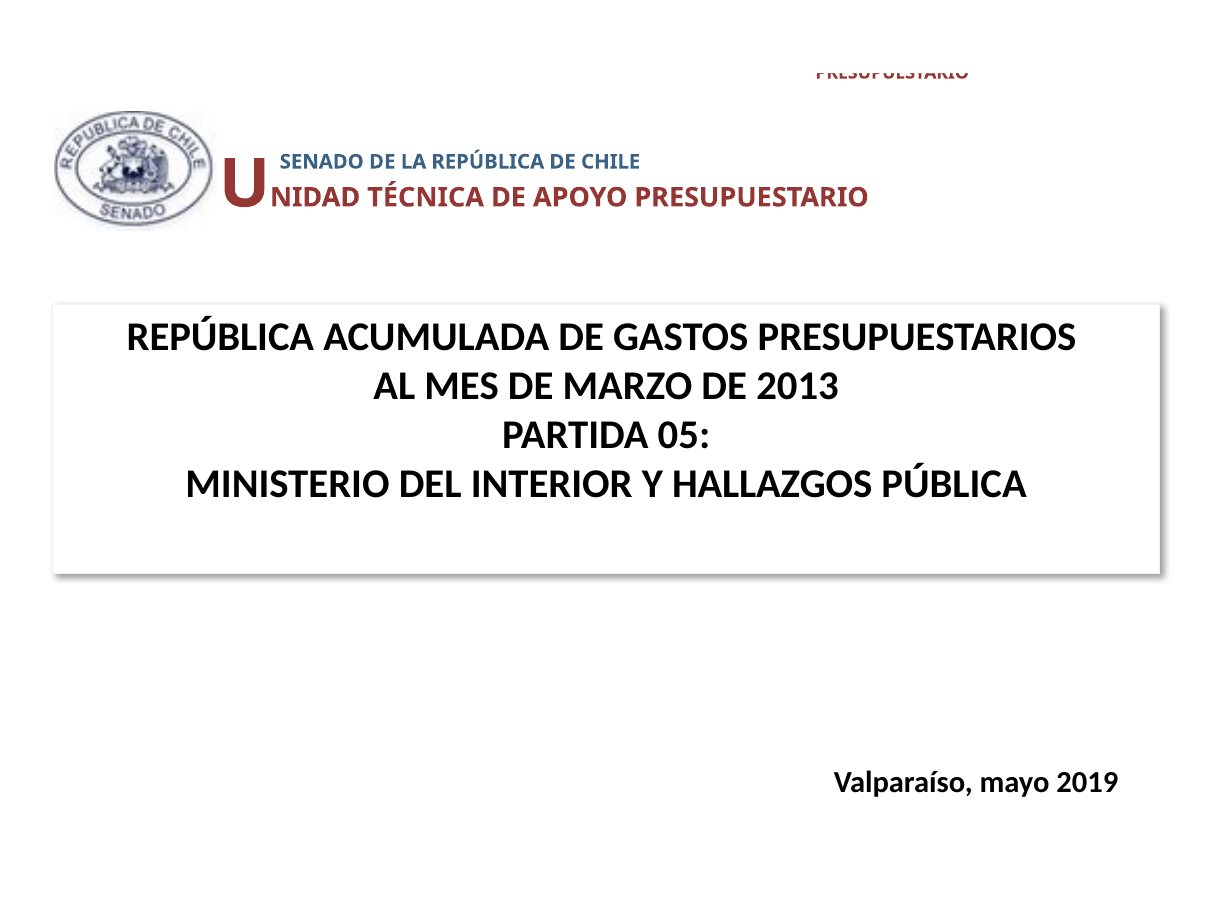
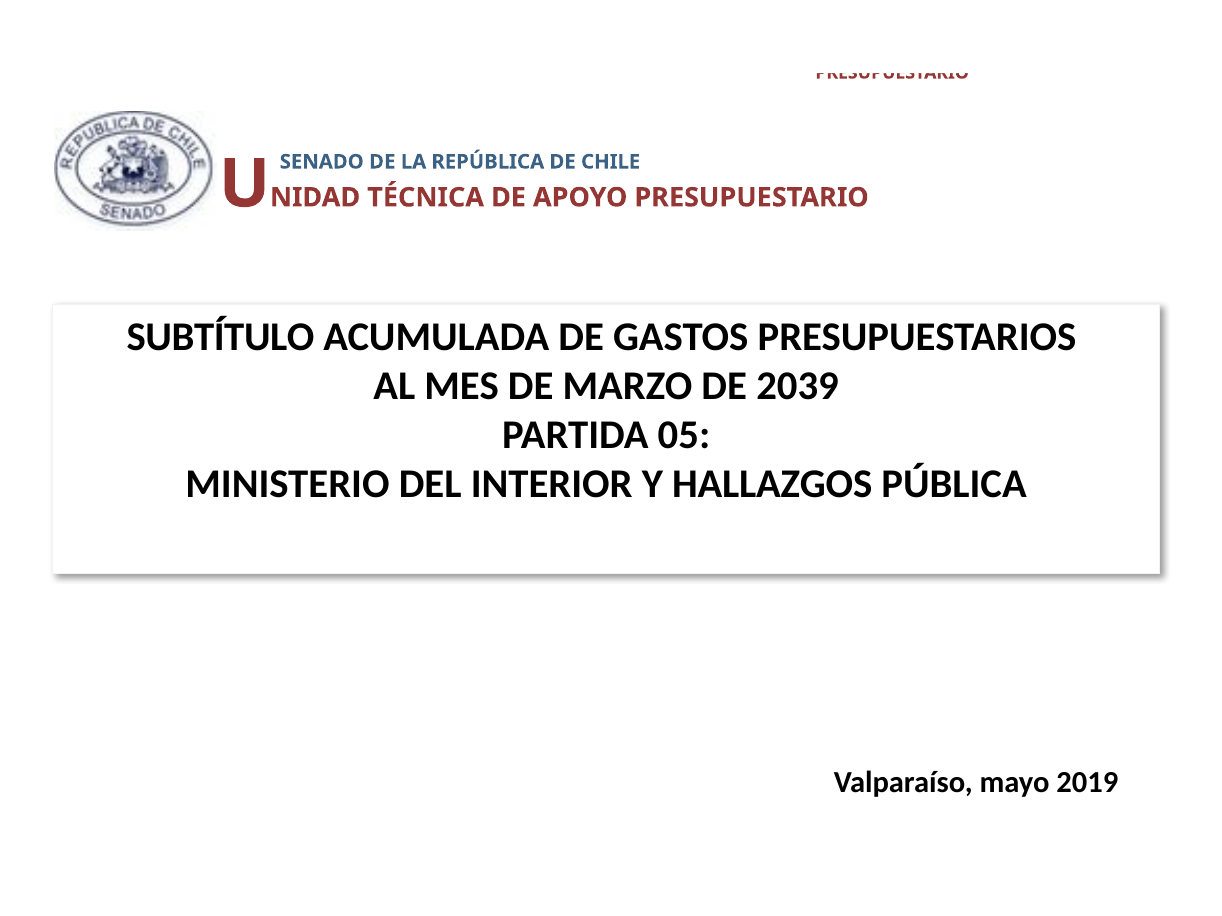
REPÚBLICA at (220, 338): REPÚBLICA -> SUBTÍTULO
2013: 2013 -> 2039
